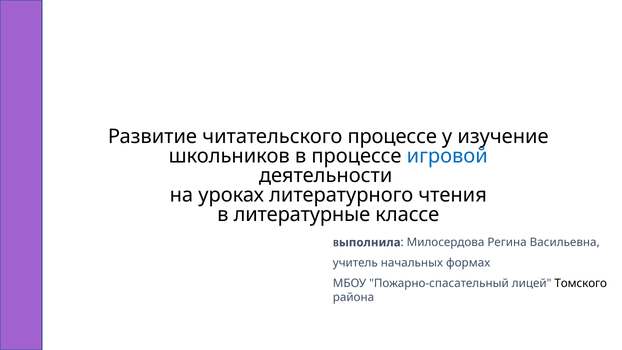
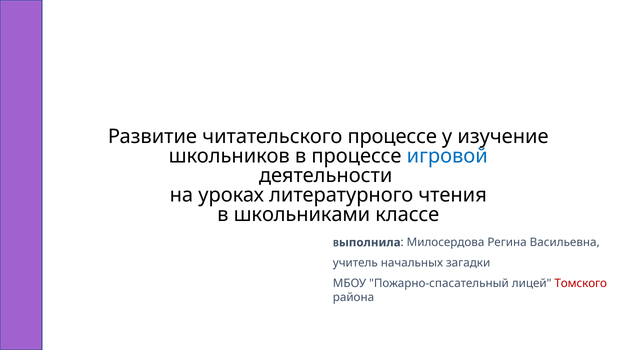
литературные: литературные -> школьниками
формах: формах -> загадки
Томского colour: black -> red
